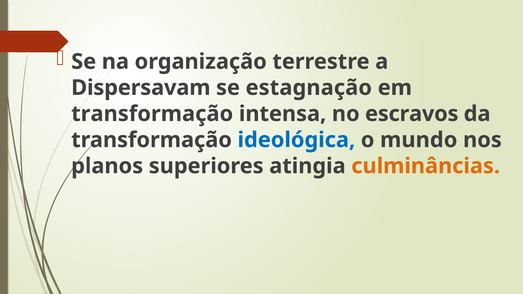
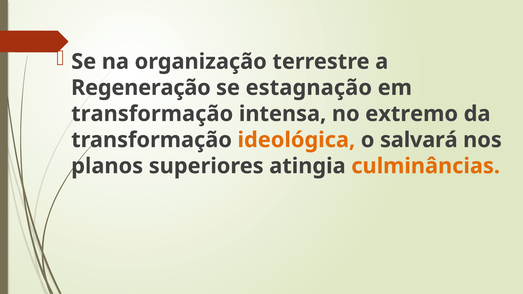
Dispersavam: Dispersavam -> Regeneração
escravos: escravos -> extremo
ideológica colour: blue -> orange
mundo: mundo -> salvará
